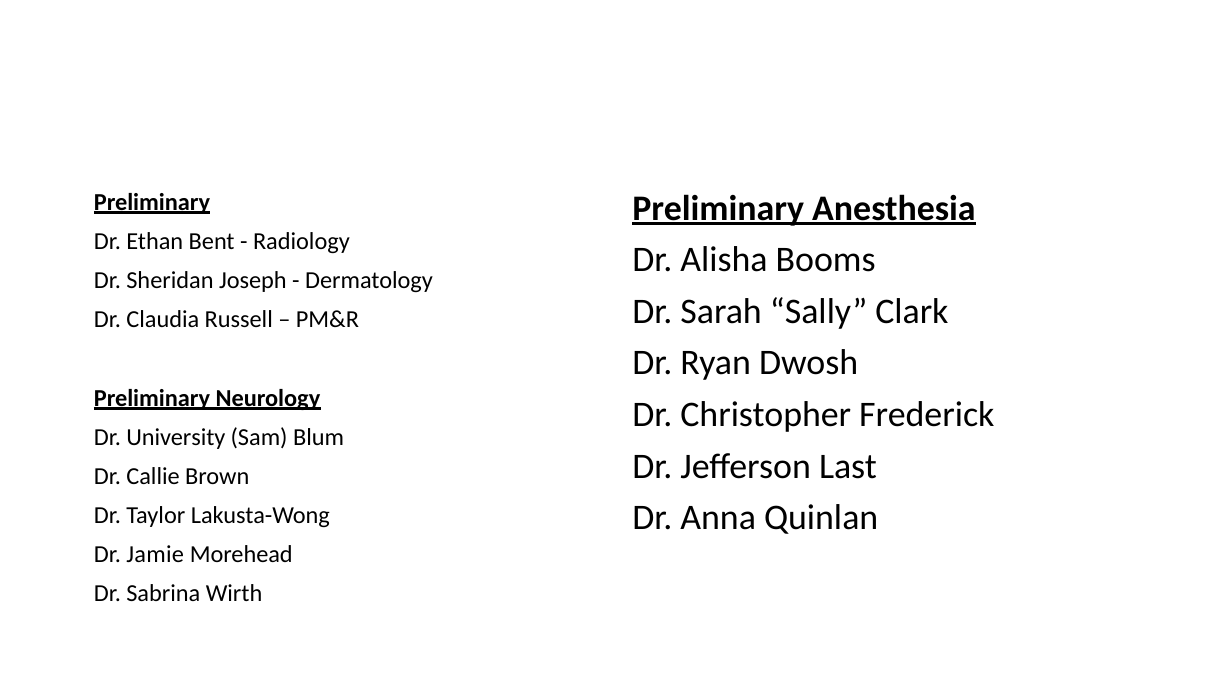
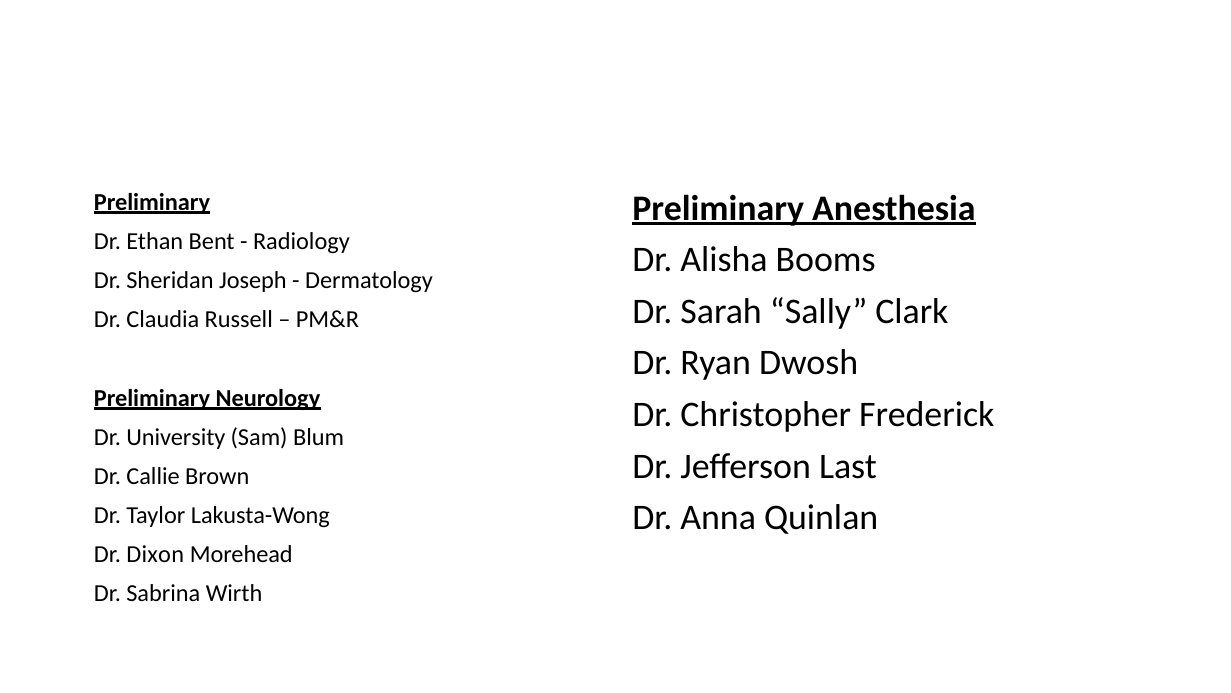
Jamie: Jamie -> Dixon
